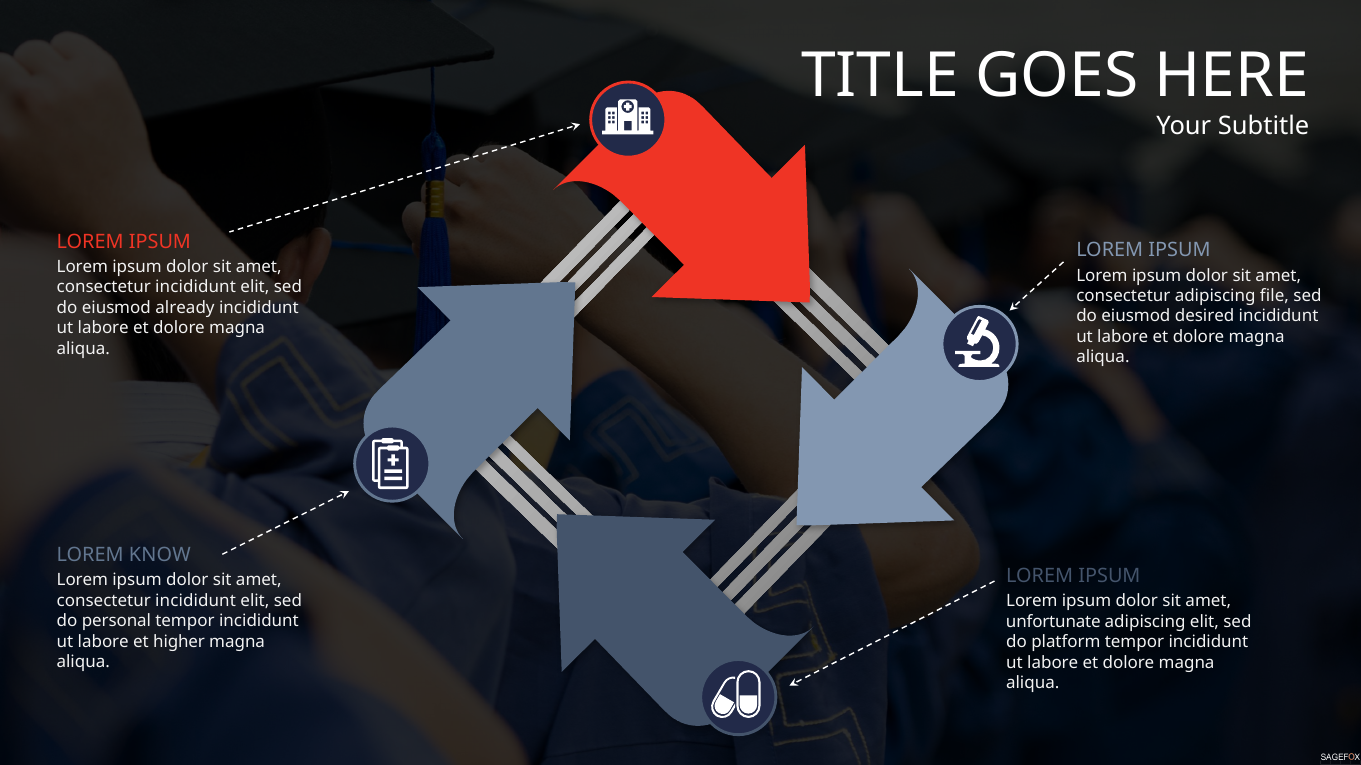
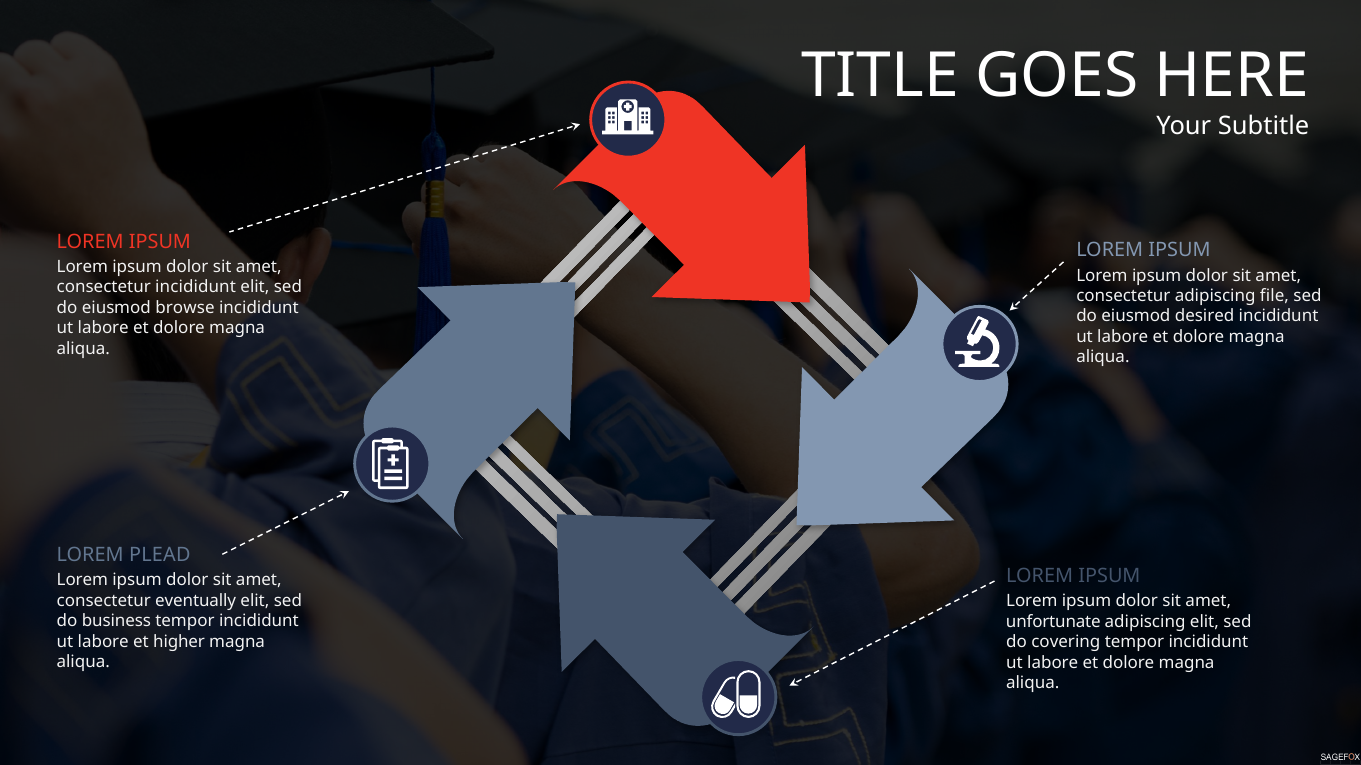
already: already -> browse
KNOW: KNOW -> PLEAD
incididunt at (196, 601): incididunt -> eventually
personal: personal -> business
platform: platform -> covering
